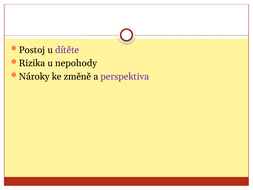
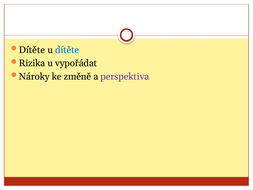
Postoj at (32, 50): Postoj -> Dítěte
dítěte at (67, 50) colour: purple -> blue
nepohody: nepohody -> vypořádat
